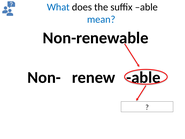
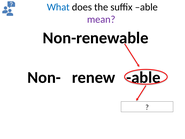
mean colour: blue -> purple
